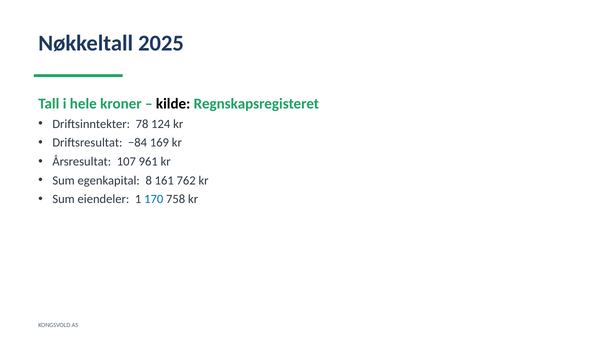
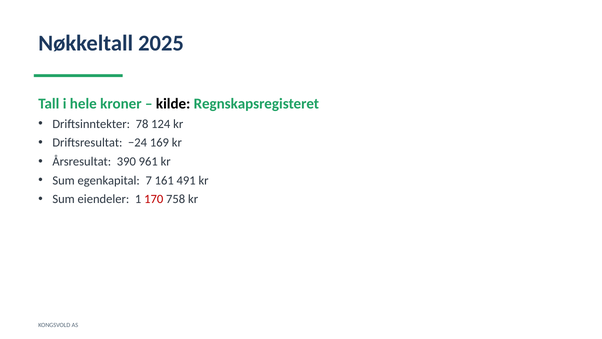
−84: −84 -> −24
107: 107 -> 390
8: 8 -> 7
762: 762 -> 491
170 colour: blue -> red
